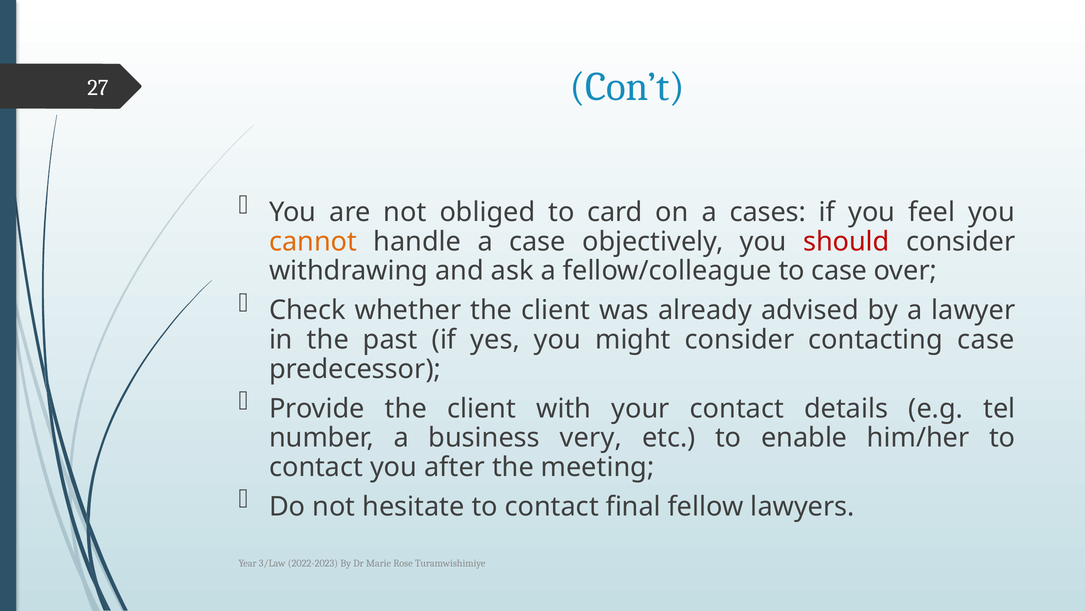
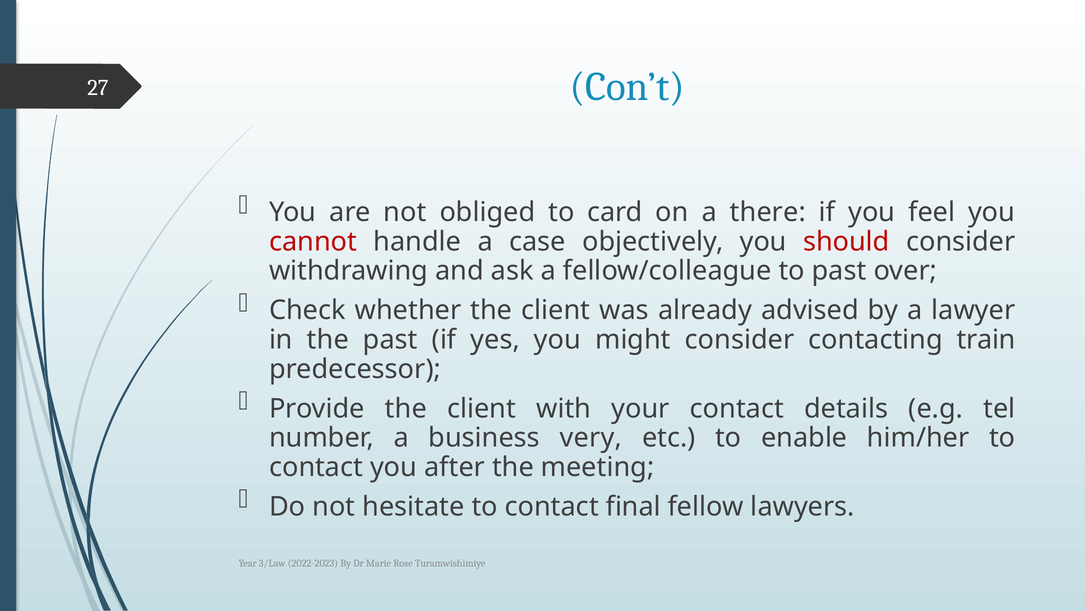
cases: cases -> there
cannot colour: orange -> red
to case: case -> past
contacting case: case -> train
